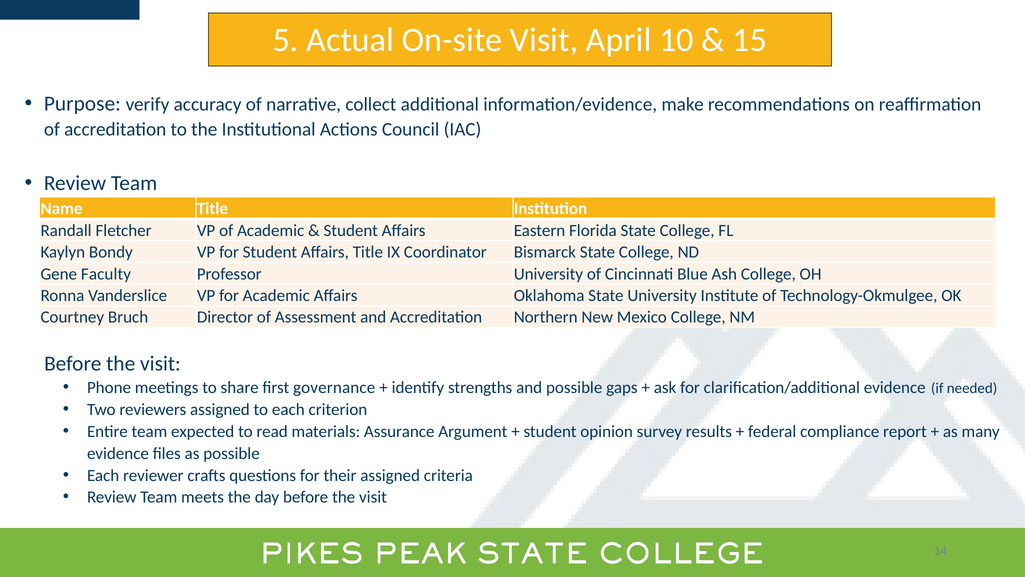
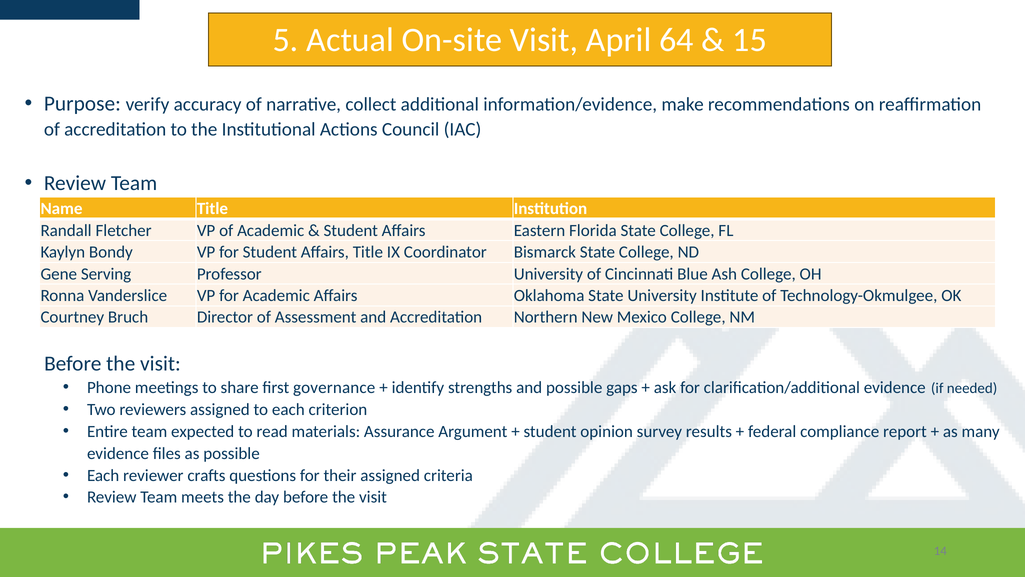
10: 10 -> 64
Faculty: Faculty -> Serving
